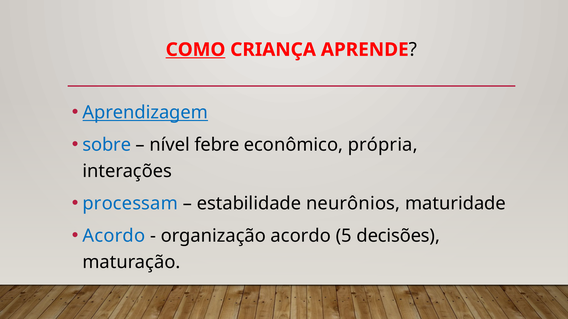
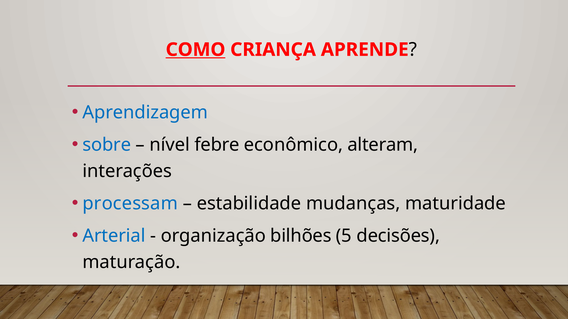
Aprendizagem underline: present -> none
própria: própria -> alteram
neurônios: neurônios -> mudanças
Acordo at (114, 236): Acordo -> Arterial
organização acordo: acordo -> bilhões
